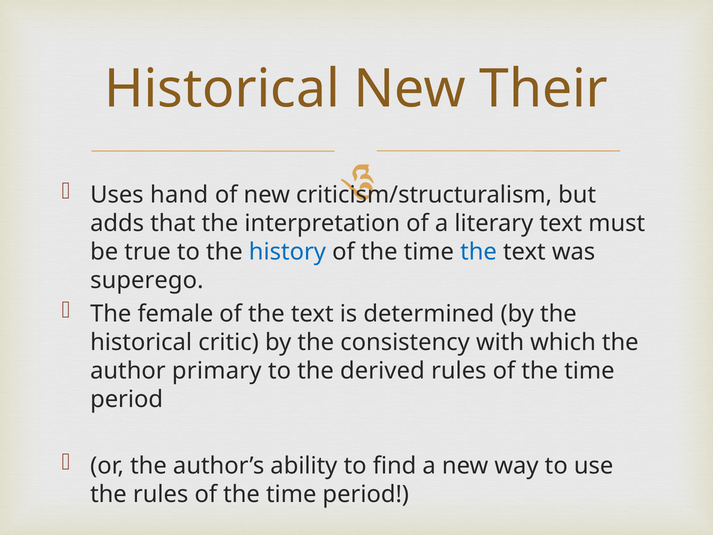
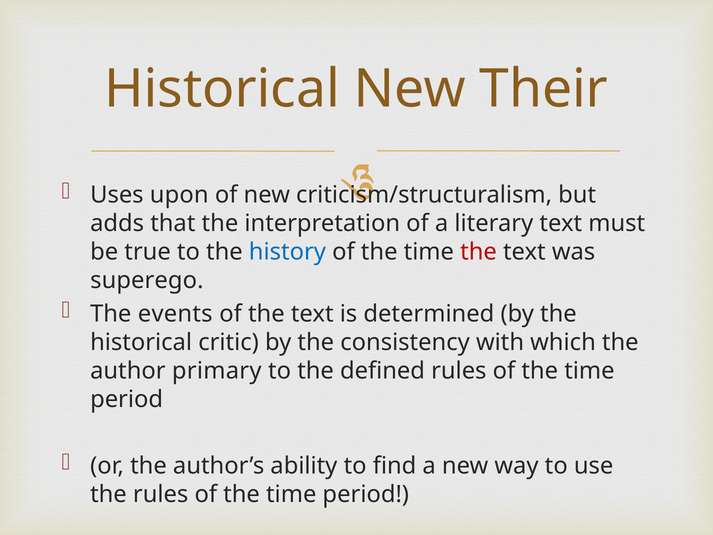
hand: hand -> upon
the at (479, 252) colour: blue -> red
female: female -> events
derived: derived -> defined
